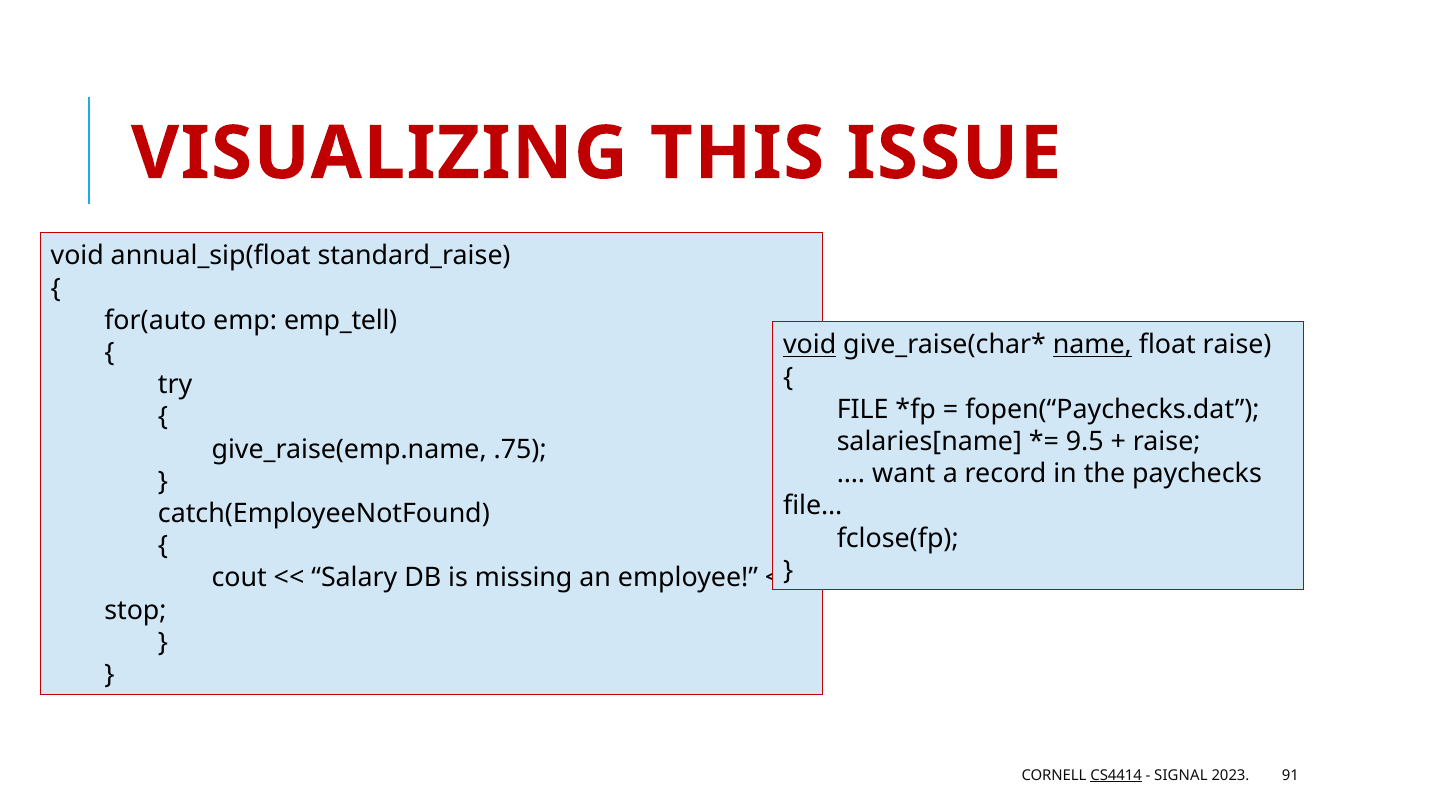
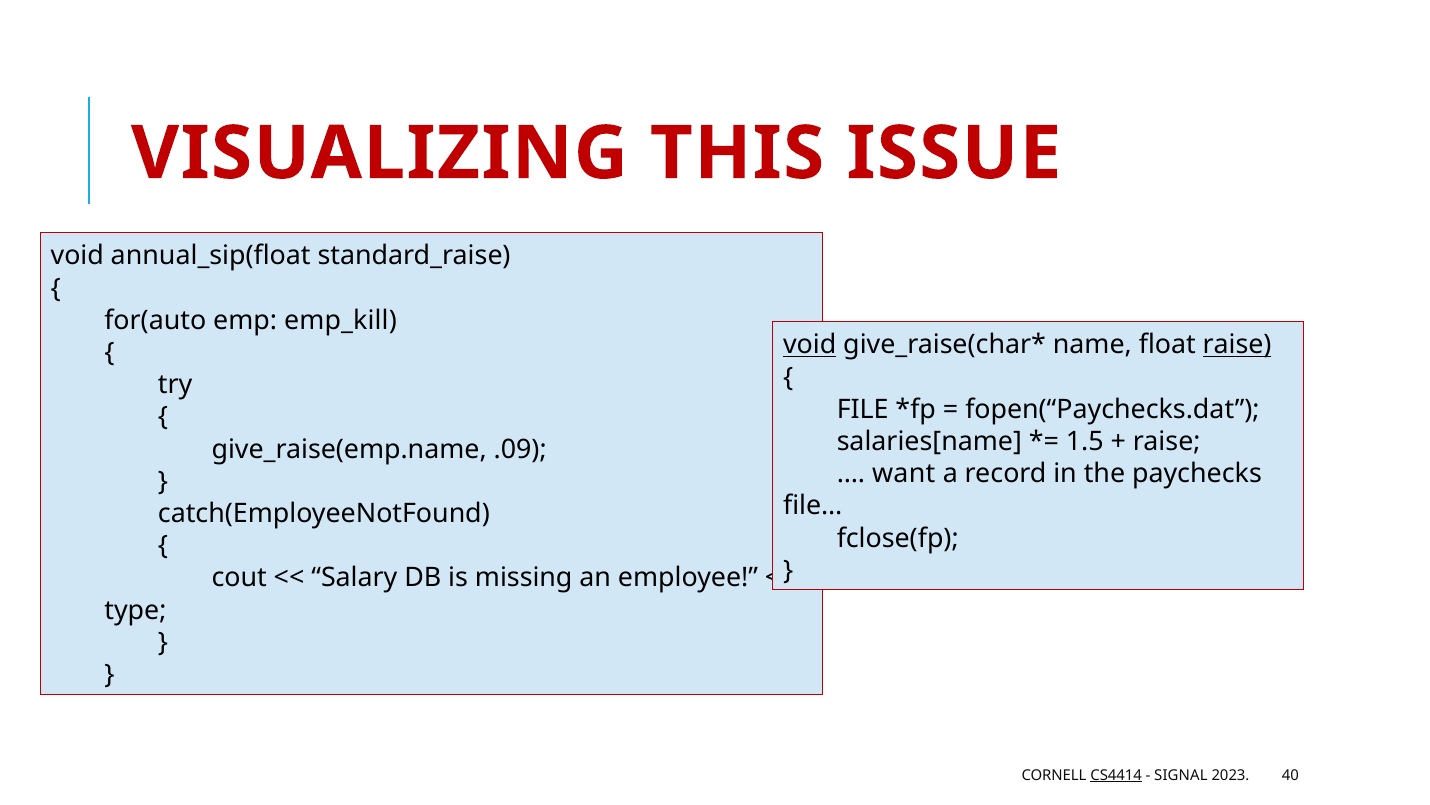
emp_tell: emp_tell -> emp_kill
name underline: present -> none
raise at (1237, 345) underline: none -> present
9.5: 9.5 -> 1.5
.75: .75 -> .09
stop: stop -> type
91: 91 -> 40
